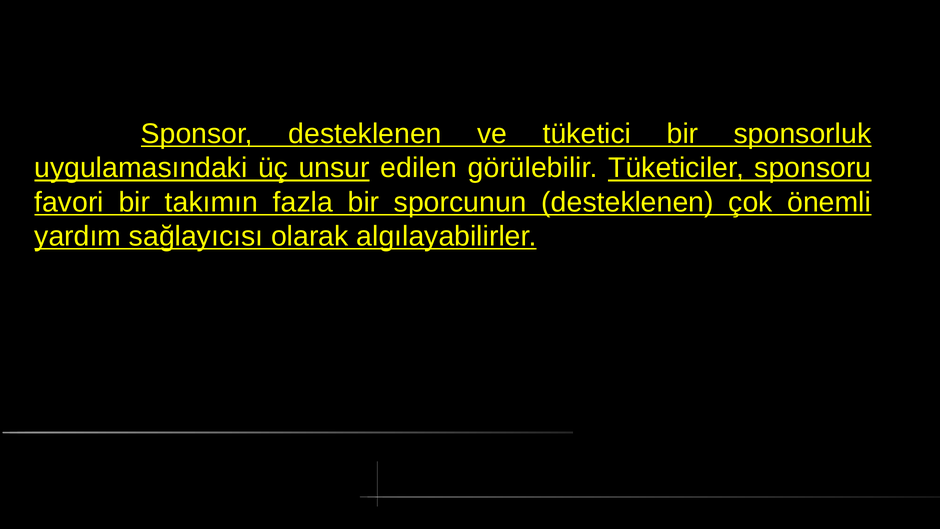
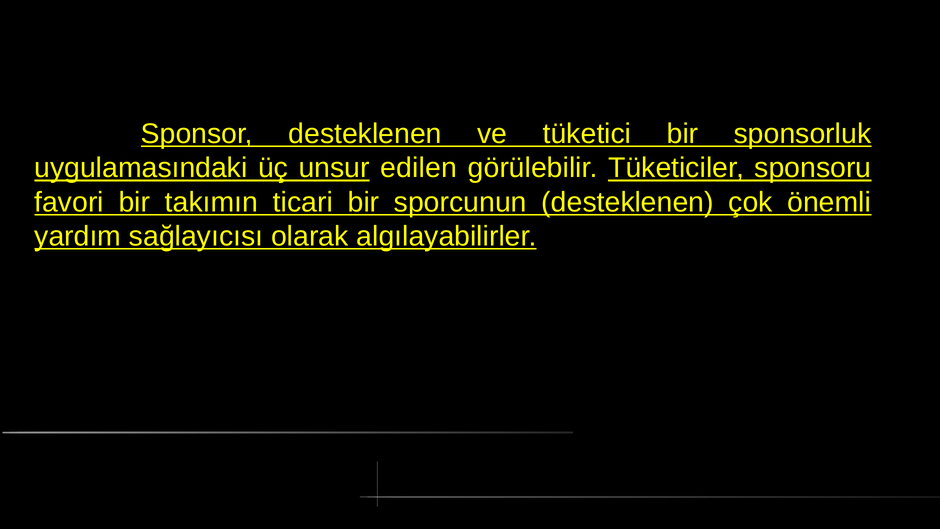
fazla: fazla -> ticari
